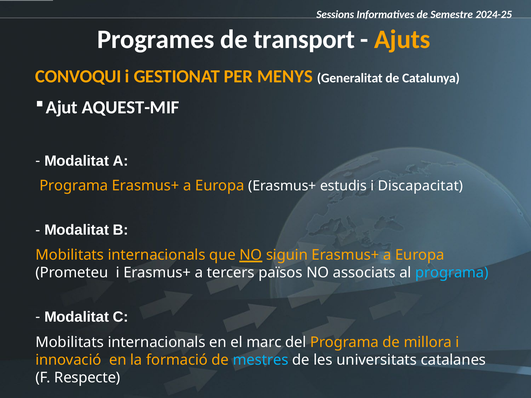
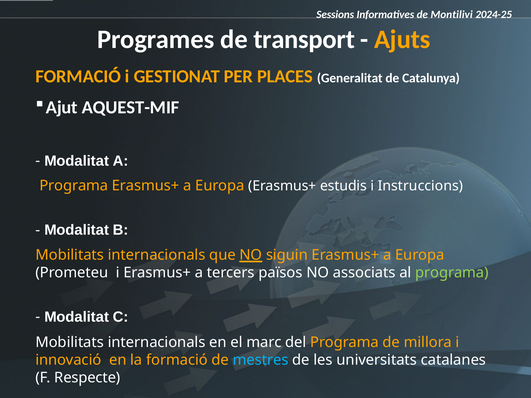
Semestre: Semestre -> Montilivi
CONVOQUI at (78, 76): CONVOQUI -> FORMACIÓ
MENYS: MENYS -> PLACES
Discapacitat: Discapacitat -> Instruccions
programa at (452, 273) colour: light blue -> light green
